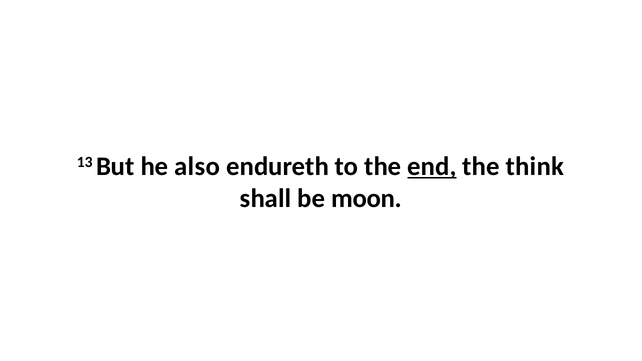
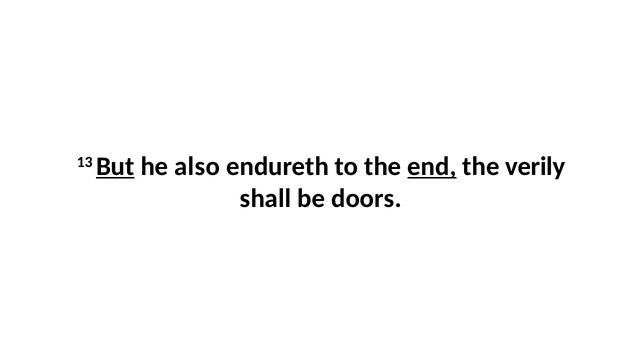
But underline: none -> present
think: think -> verily
moon: moon -> doors
